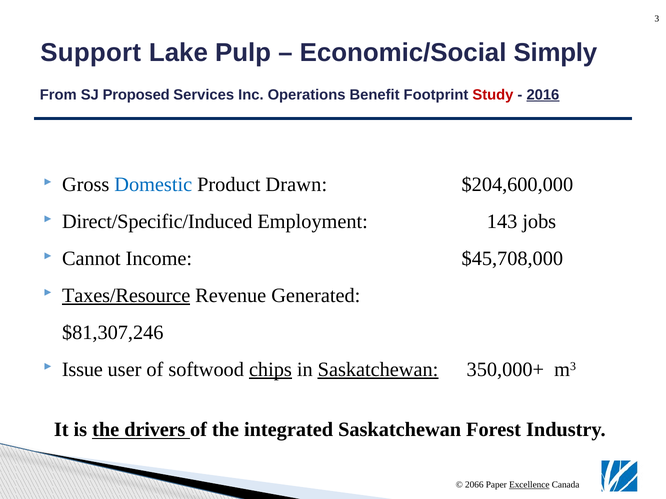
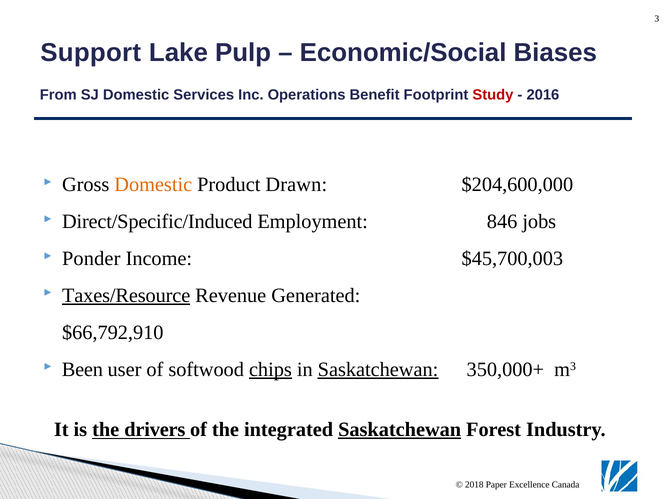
Simply: Simply -> Biases
SJ Proposed: Proposed -> Domestic
2016 underline: present -> none
Domestic at (153, 185) colour: blue -> orange
143: 143 -> 846
Cannot: Cannot -> Ponder
$45,708,000: $45,708,000 -> $45,700,003
$81,307,246: $81,307,246 -> $66,792,910
Issue: Issue -> Been
Saskatchewan at (400, 430) underline: none -> present
2066: 2066 -> 2018
Excellence underline: present -> none
